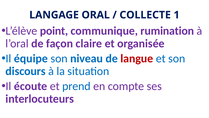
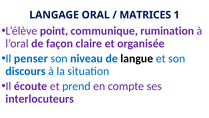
COLLECTE: COLLECTE -> MATRICES
équipe: équipe -> penser
langue colour: red -> black
